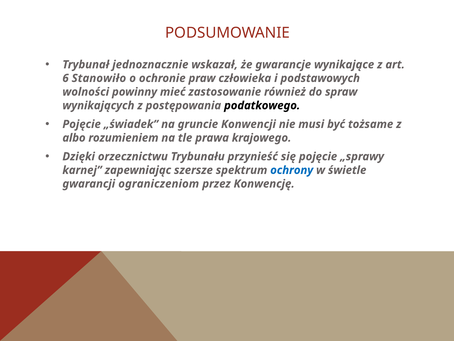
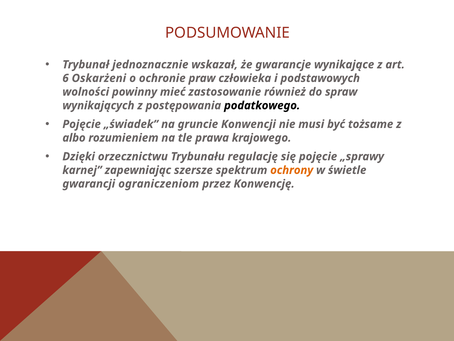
Stanowiło: Stanowiło -> Oskarżeni
przynieść: przynieść -> regulację
ochrony colour: blue -> orange
